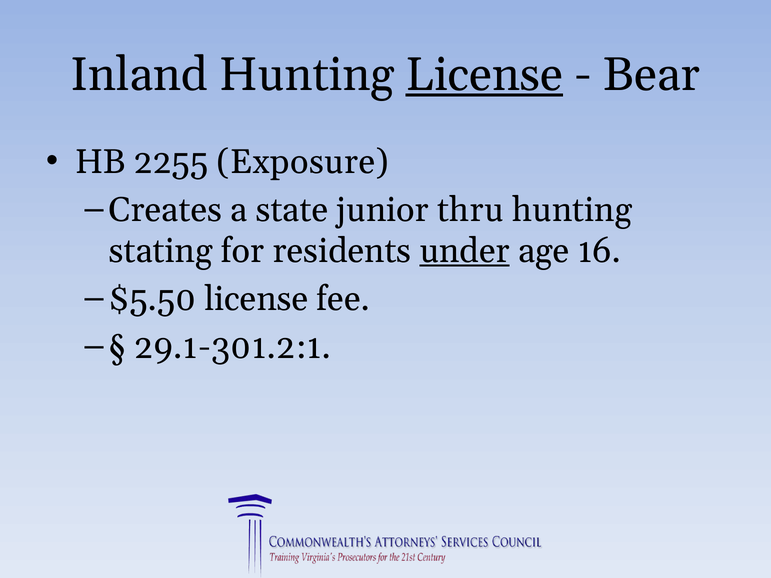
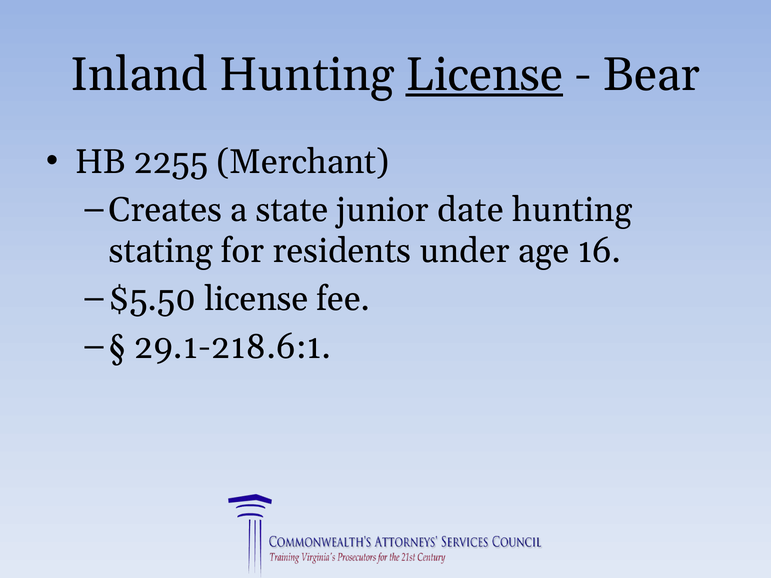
Exposure: Exposure -> Merchant
thru: thru -> date
under underline: present -> none
29.1-301.2:1: 29.1-301.2:1 -> 29.1-218.6:1
